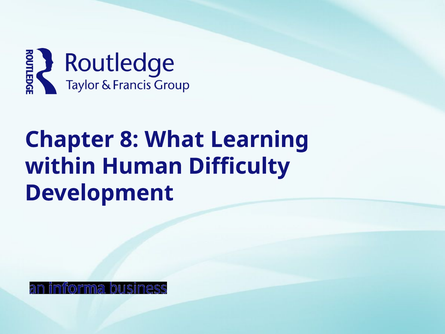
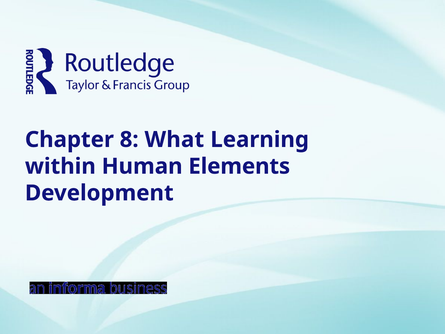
Difficulty: Difficulty -> Elements
